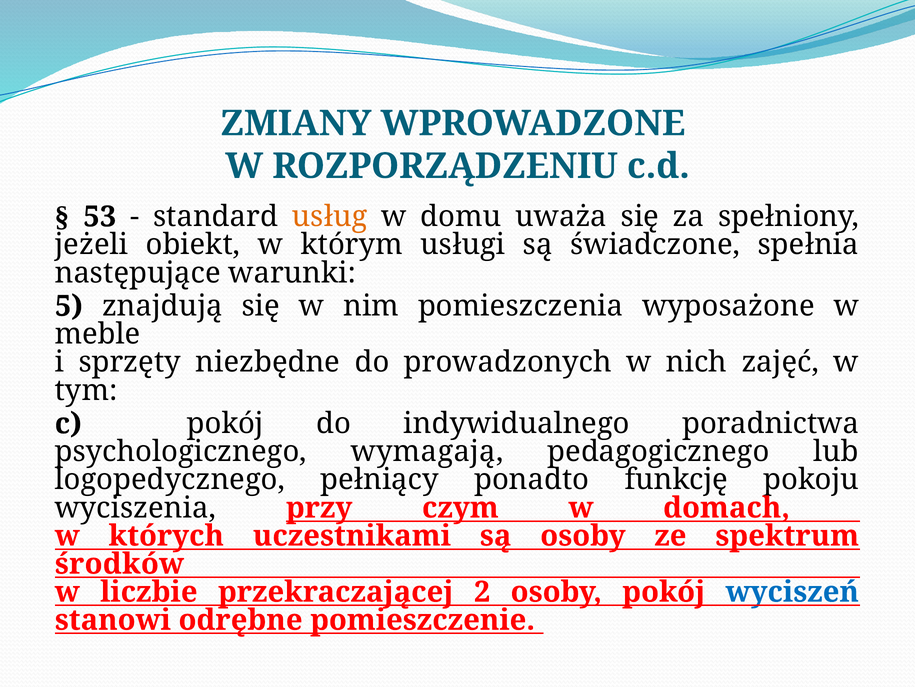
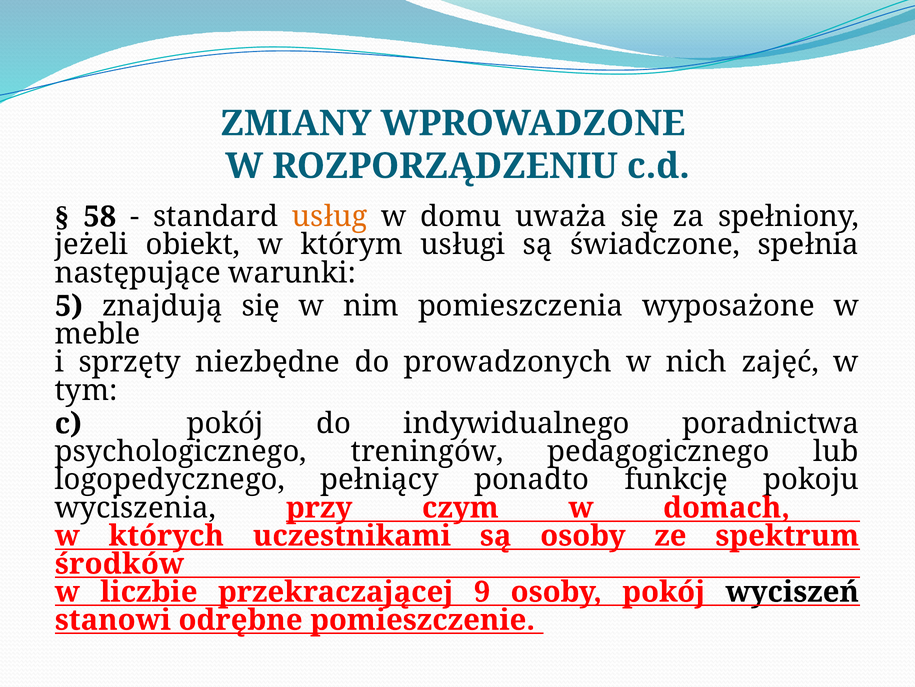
53: 53 -> 58
wymagają: wymagają -> treningów
2: 2 -> 9
wyciszeń colour: blue -> black
